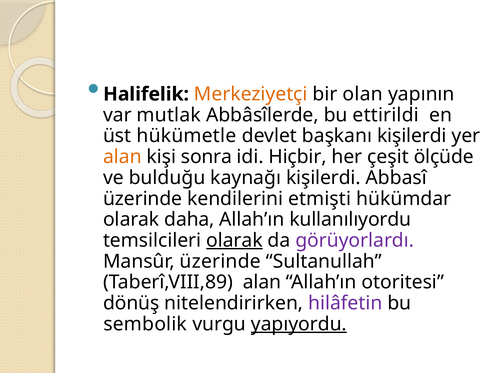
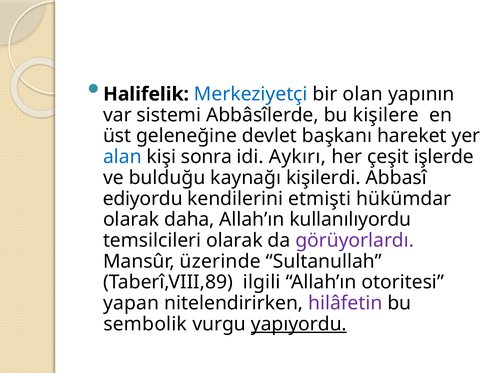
Merkeziyetçi colour: orange -> blue
mutlak: mutlak -> sistemi
ettirildi: ettirildi -> kişilere
hükümetle: hükümetle -> geleneğine
başkanı kişilerdi: kişilerdi -> hareket
alan at (122, 157) colour: orange -> blue
Hiçbir: Hiçbir -> Aykırı
ölçüde: ölçüde -> işlerde
üzerinde at (143, 199): üzerinde -> ediyordu
olarak at (235, 241) underline: present -> none
Taberî,VIII,89 alan: alan -> ilgili
dönüş: dönüş -> yapan
